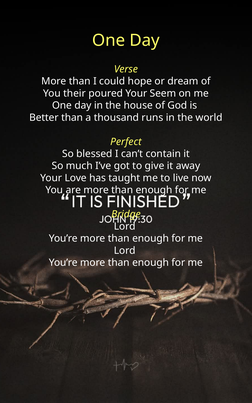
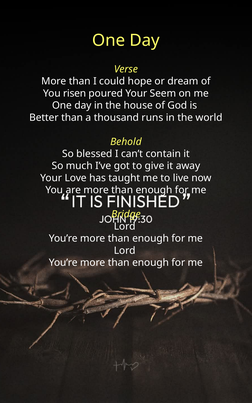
their: their -> risen
Perfect: Perfect -> Behold
